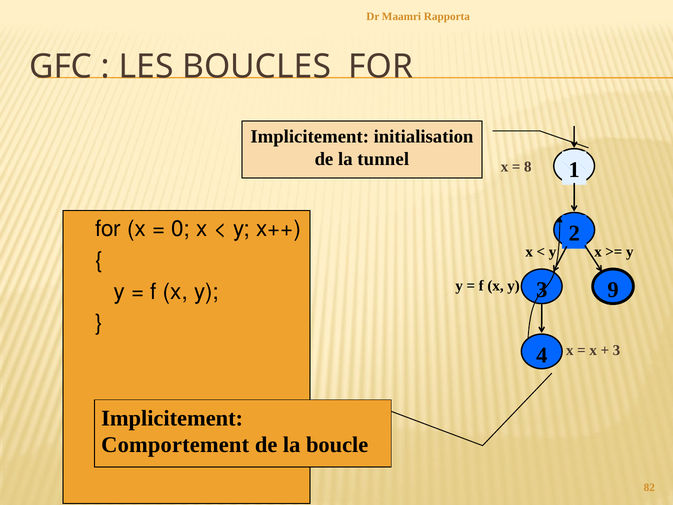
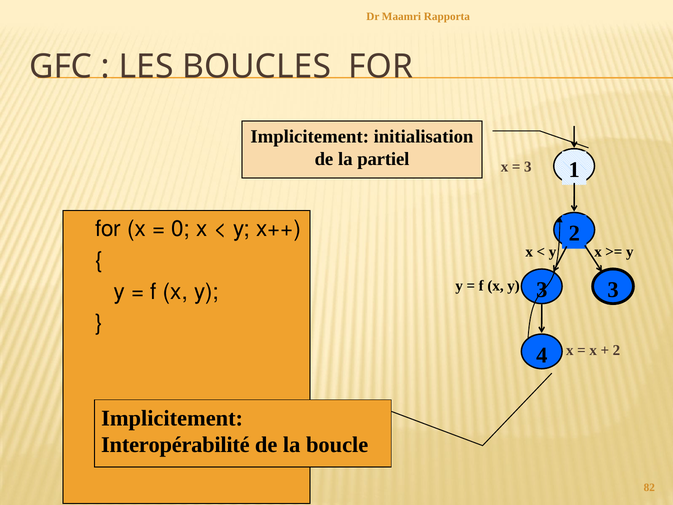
tunnel: tunnel -> partiel
8 at (528, 167): 8 -> 3
3 9: 9 -> 3
3 at (616, 350): 3 -> 2
Comportement: Comportement -> Interopérabilité
